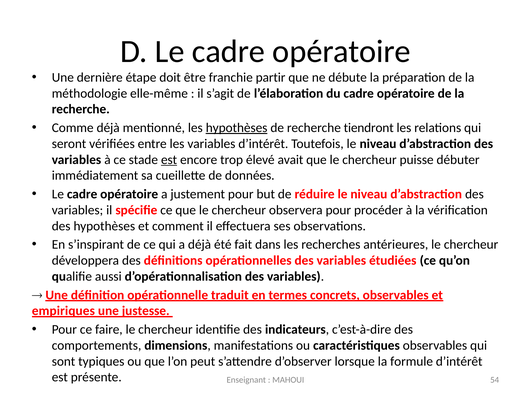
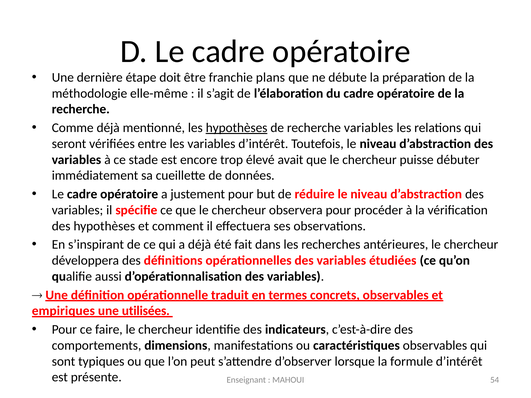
partir: partir -> plans
recherche tiendront: tiendront -> variables
est at (169, 160) underline: present -> none
justesse: justesse -> utilisées
